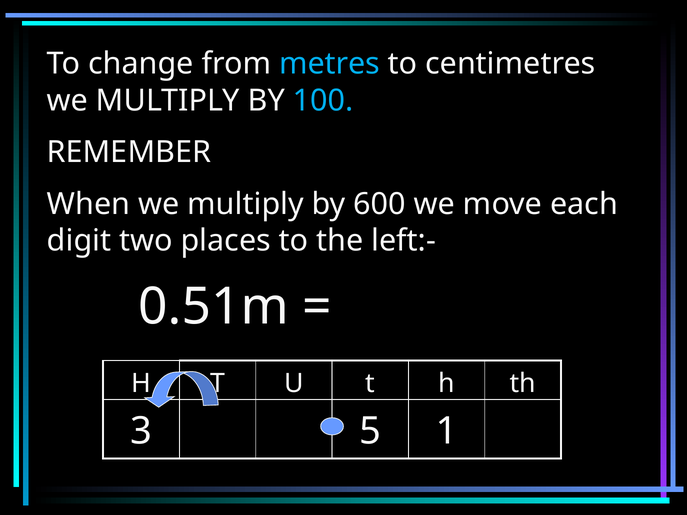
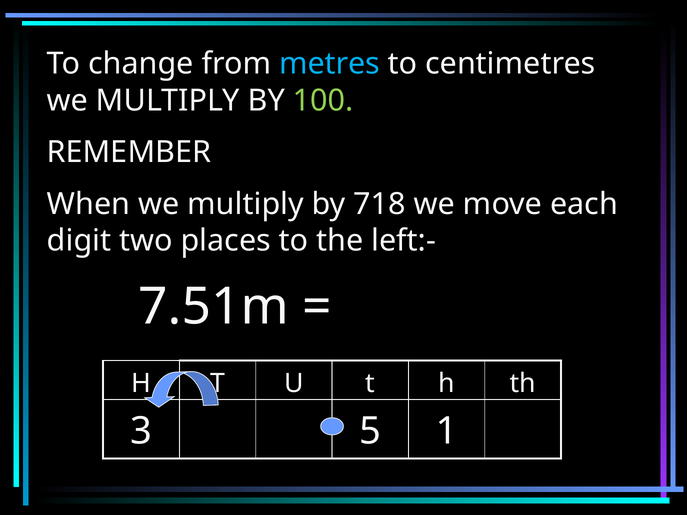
100 colour: light blue -> light green
600: 600 -> 718
0.51m: 0.51m -> 7.51m
